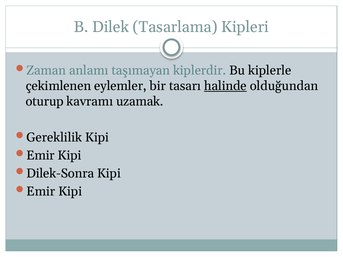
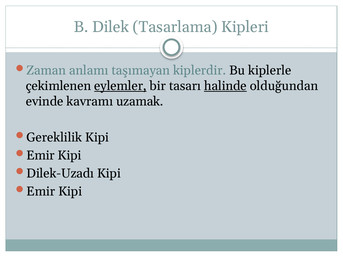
eylemler underline: none -> present
oturup: oturup -> evinde
Dilek-Sonra: Dilek-Sonra -> Dilek-Uzadı
